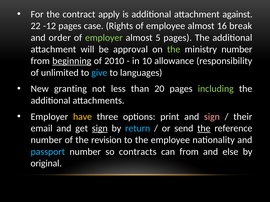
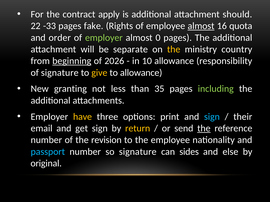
against: against -> should
-12: -12 -> -33
case: case -> fake
almost at (201, 26) underline: none -> present
break: break -> quota
5: 5 -> 0
approval: approval -> separate
the at (174, 49) colour: light green -> yellow
ministry number: number -> country
2010: 2010 -> 2026
of unlimited: unlimited -> signature
give colour: light blue -> yellow
to languages: languages -> allowance
20: 20 -> 35
sign at (212, 117) colour: pink -> light blue
sign at (100, 129) underline: present -> none
return colour: light blue -> yellow
so contracts: contracts -> signature
can from: from -> sides
